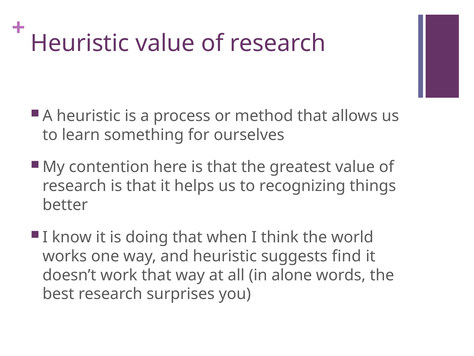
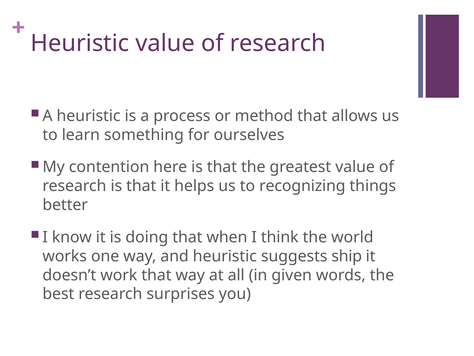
find: find -> ship
alone: alone -> given
